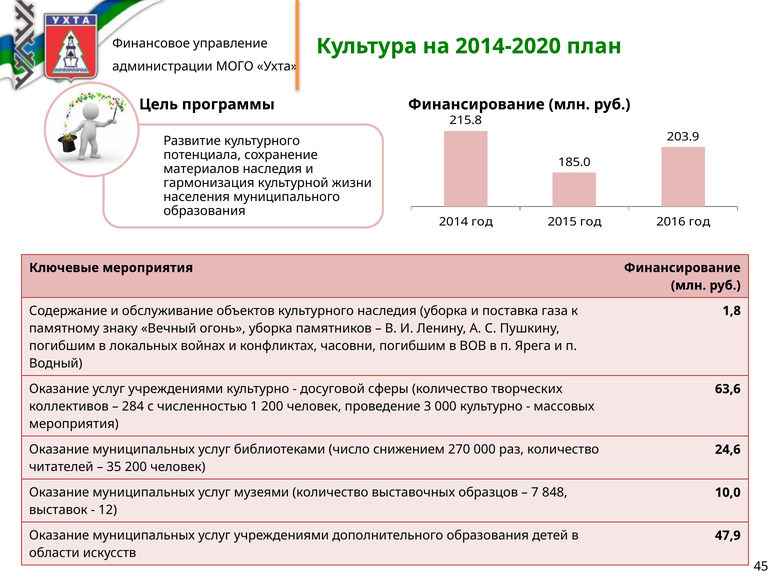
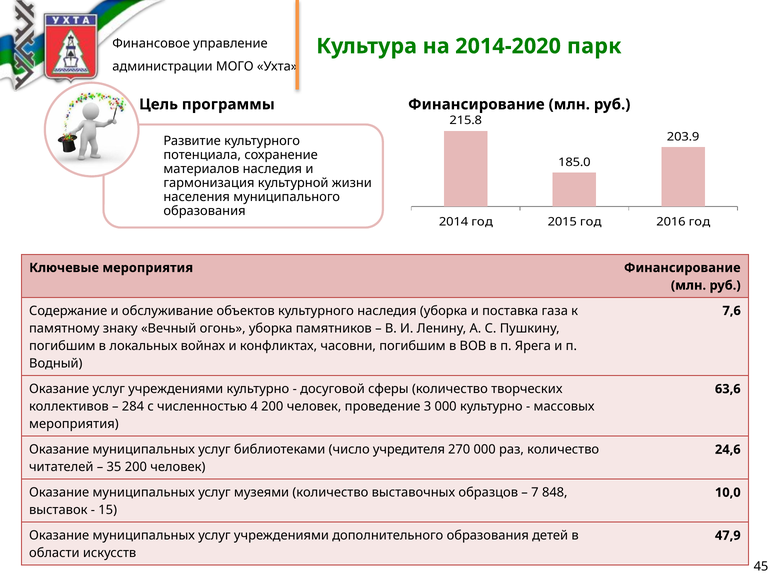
план: план -> парк
1,8: 1,8 -> 7,6
1: 1 -> 4
снижением: снижением -> учредителя
12: 12 -> 15
